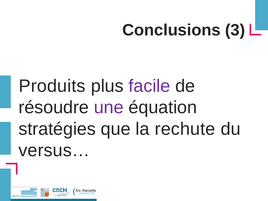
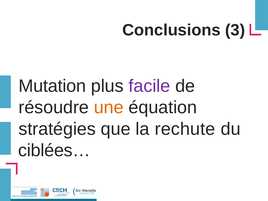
Produits: Produits -> Mutation
une colour: purple -> orange
versus…: versus… -> ciblées…
